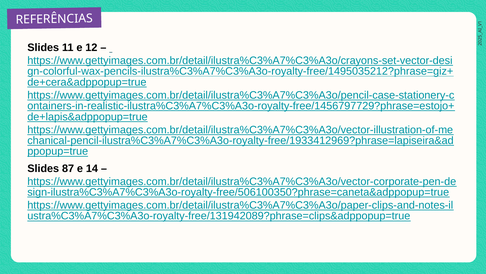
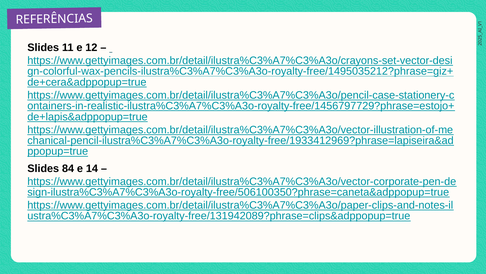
87: 87 -> 84
